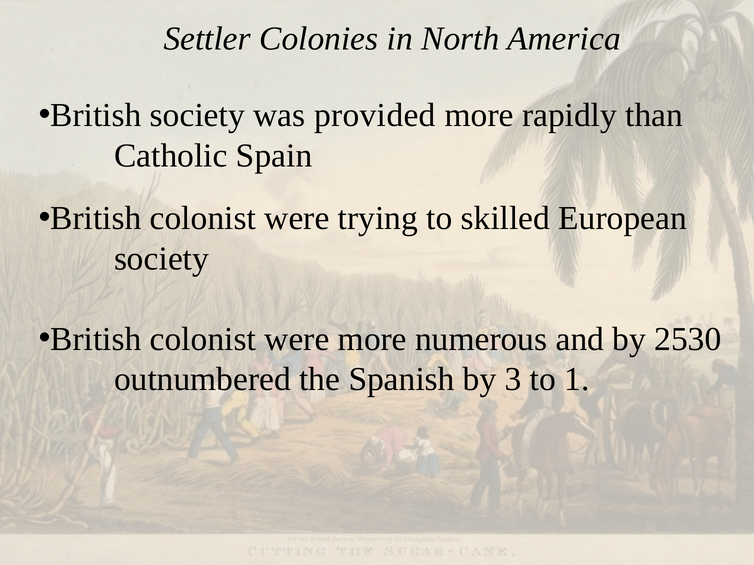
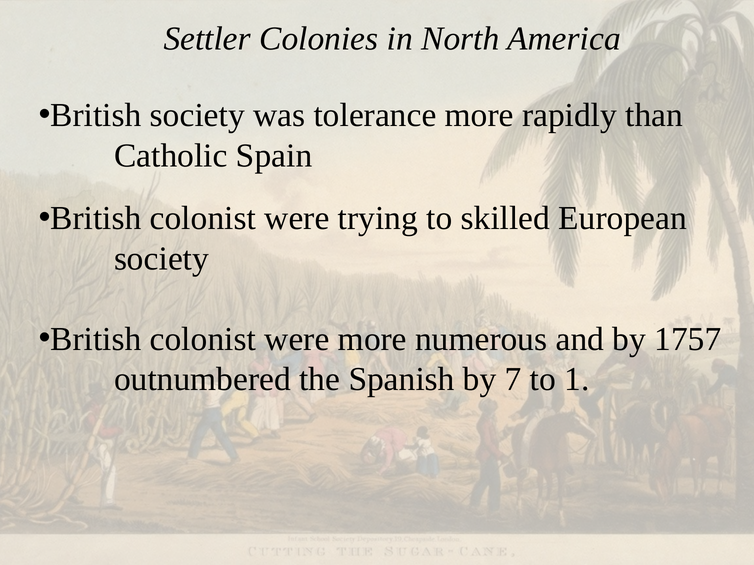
provided: provided -> tolerance
2530: 2530 -> 1757
3: 3 -> 7
